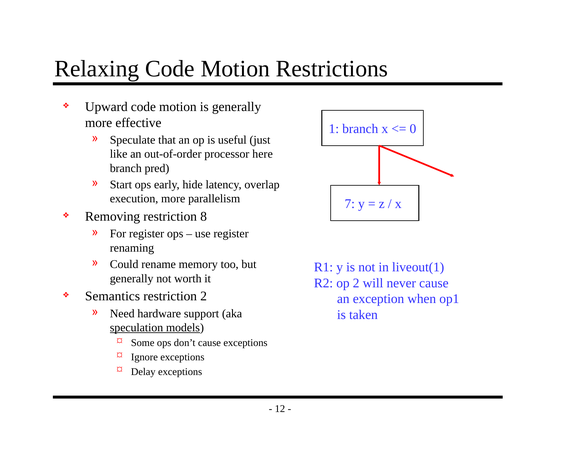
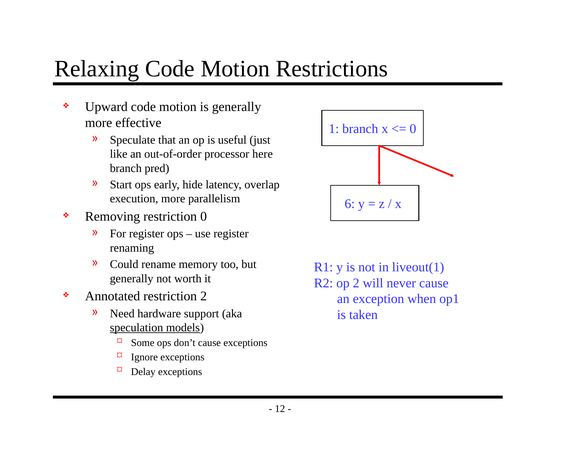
7: 7 -> 6
restriction 8: 8 -> 0
Semantics: Semantics -> Annotated
